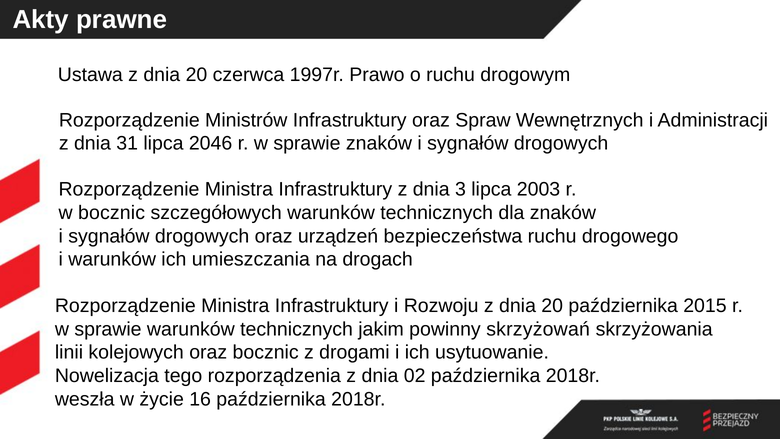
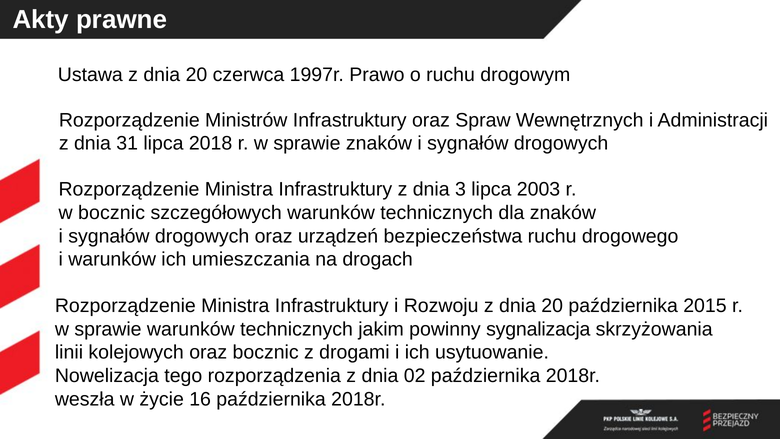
2046: 2046 -> 2018
skrzyżowań: skrzyżowań -> sygnalizacja
